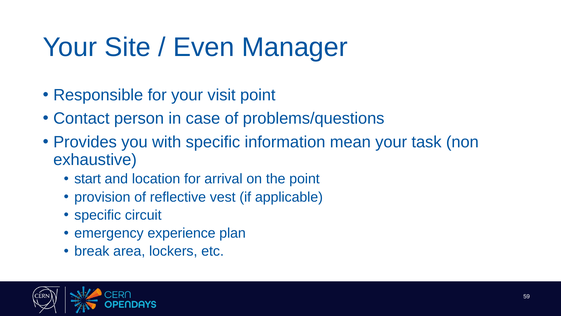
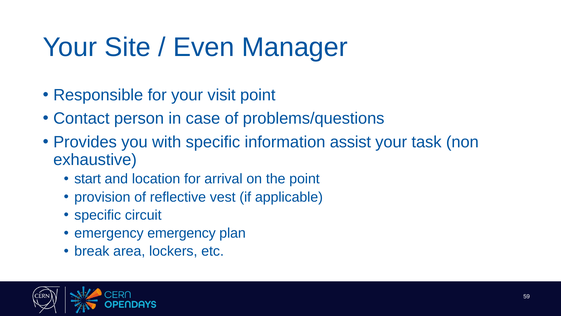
mean: mean -> assist
emergency experience: experience -> emergency
